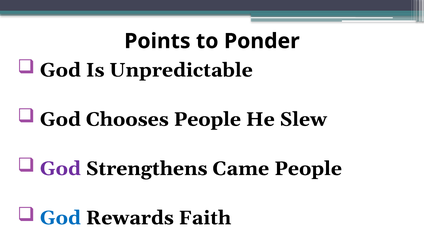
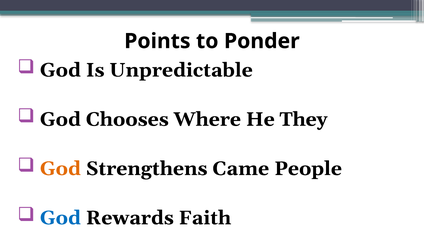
Chooses People: People -> Where
Slew: Slew -> They
God at (60, 169) colour: purple -> orange
